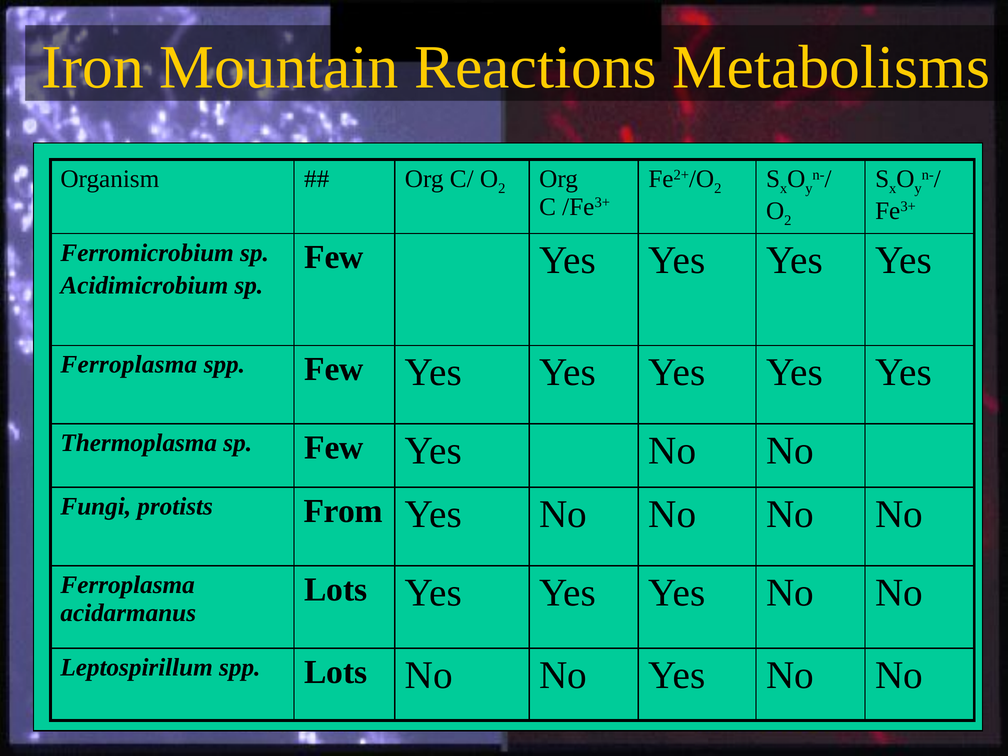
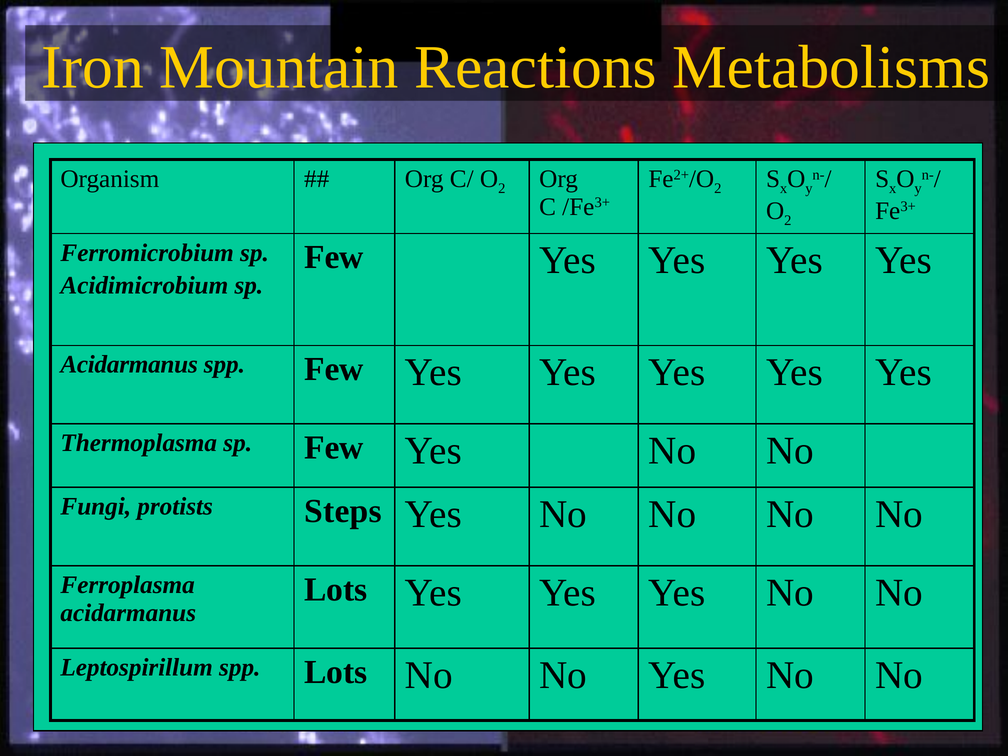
Ferroplasma at (129, 365): Ferroplasma -> Acidarmanus
From: From -> Steps
